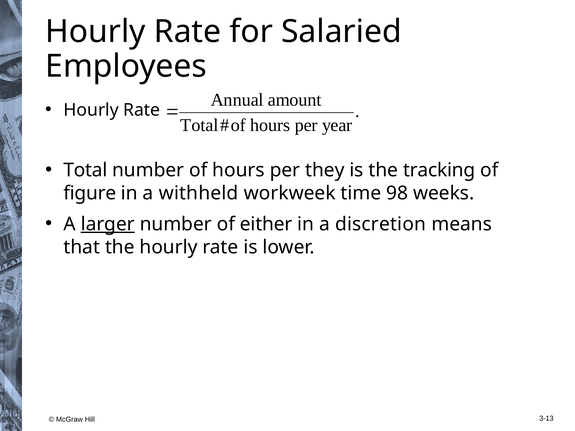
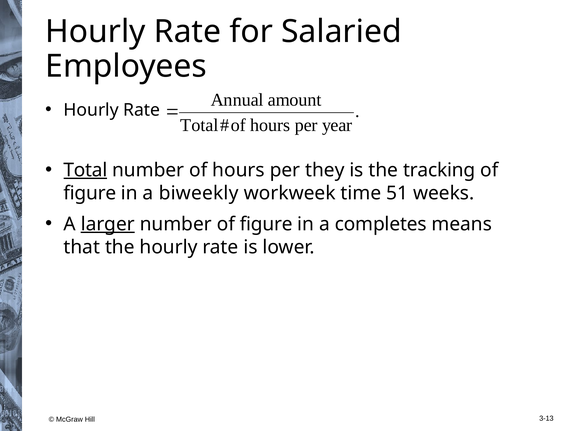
Total underline: none -> present
withheld: withheld -> biweekly
98: 98 -> 51
number of either: either -> figure
discretion: discretion -> completes
